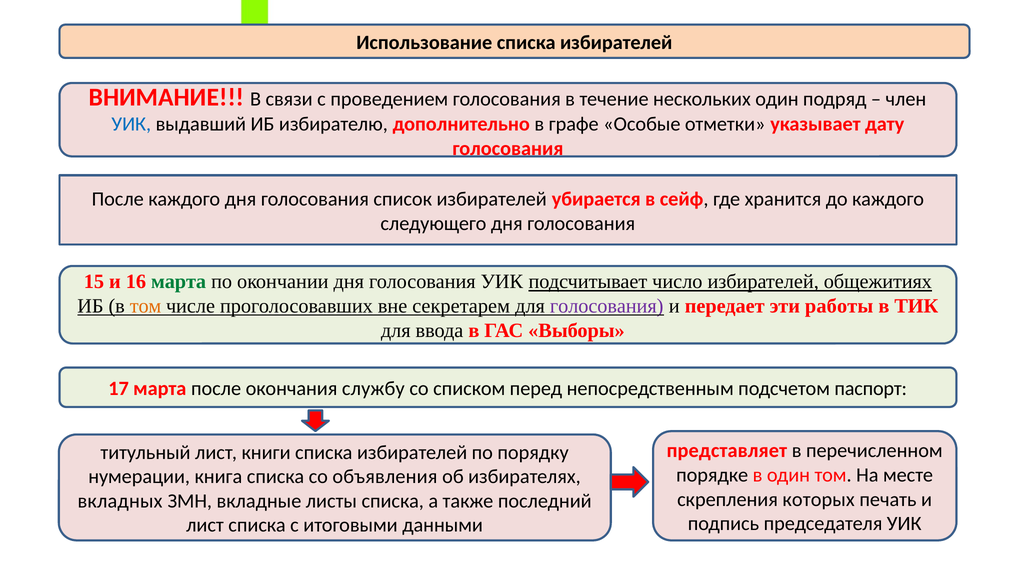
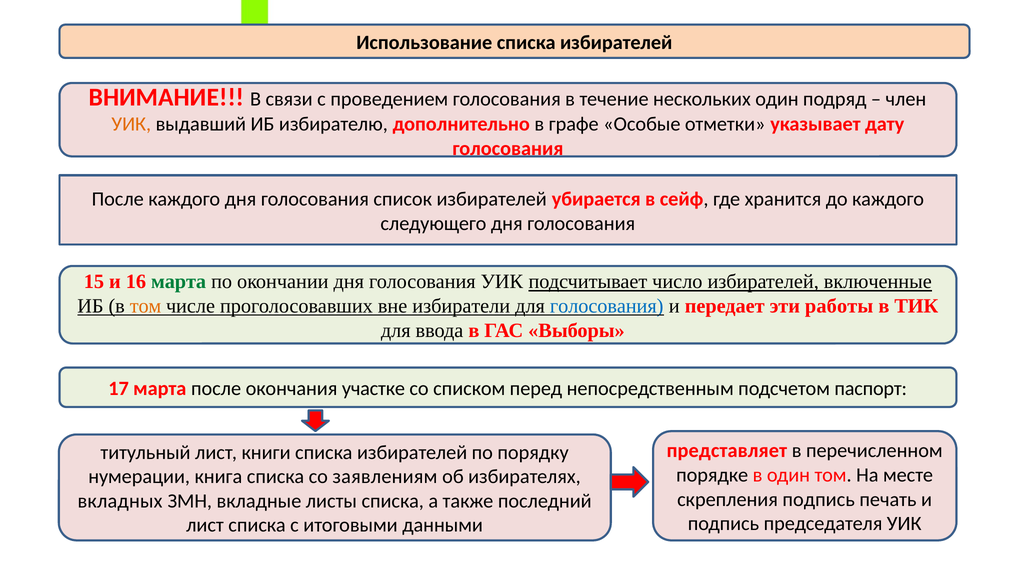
УИК at (131, 124) colour: blue -> orange
общежитиях: общежитиях -> включенные
секретарем: секретарем -> избиратели
голосования at (607, 306) colour: purple -> blue
службу: службу -> участке
объявления: объявления -> заявлениям
скрепления которых: которых -> подпись
